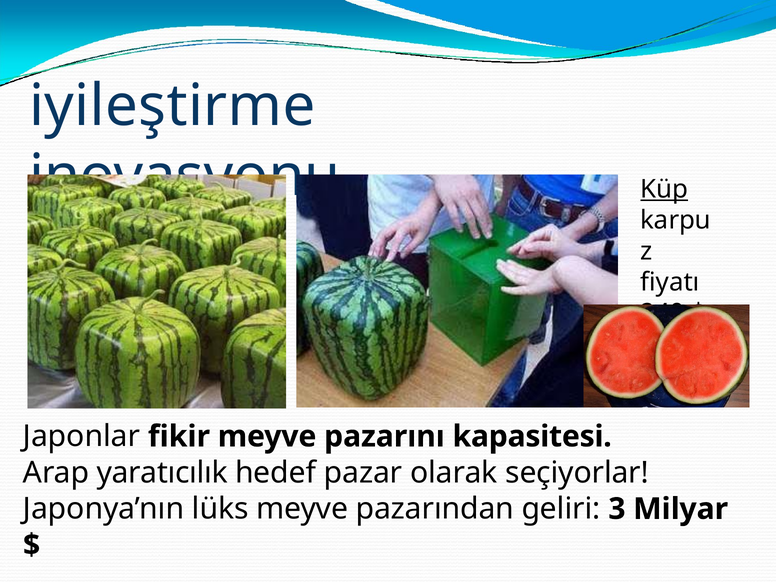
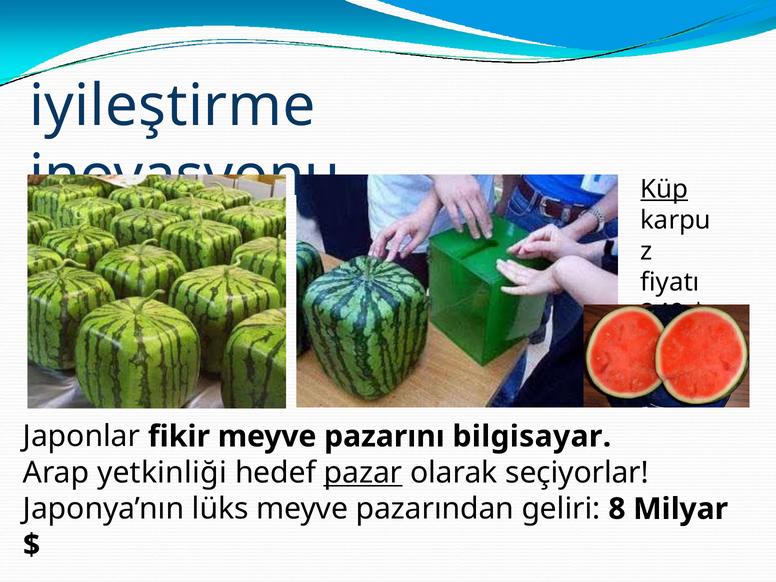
kapasitesi: kapasitesi -> bilgisayar
yaratıcılık: yaratıcılık -> yetkinliği
pazar underline: none -> present
3: 3 -> 8
